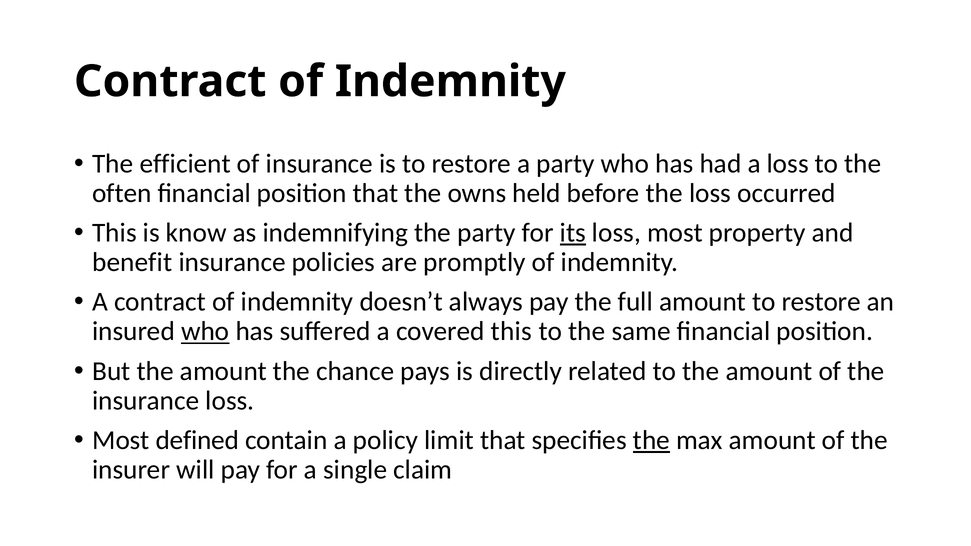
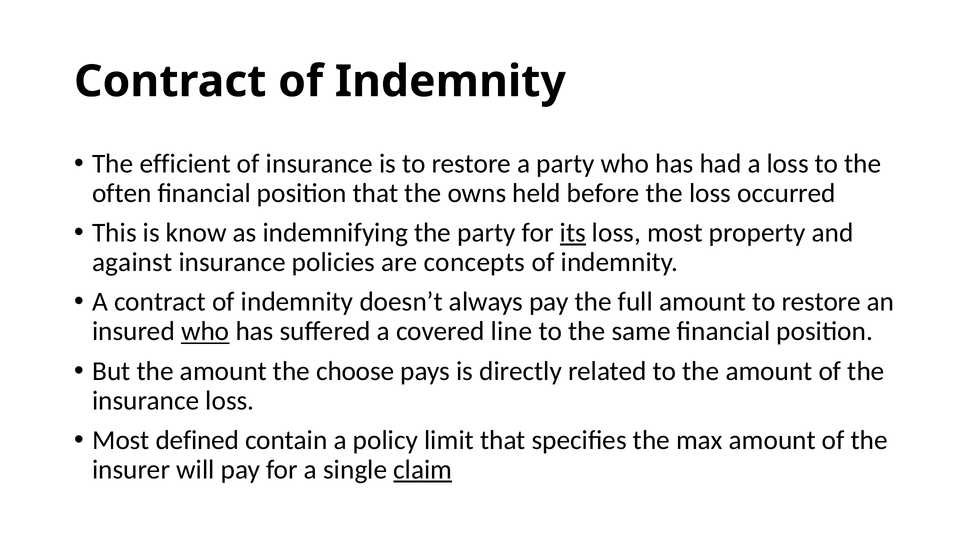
benefit: benefit -> against
promptly: promptly -> concepts
covered this: this -> line
chance: chance -> choose
the at (652, 440) underline: present -> none
claim underline: none -> present
